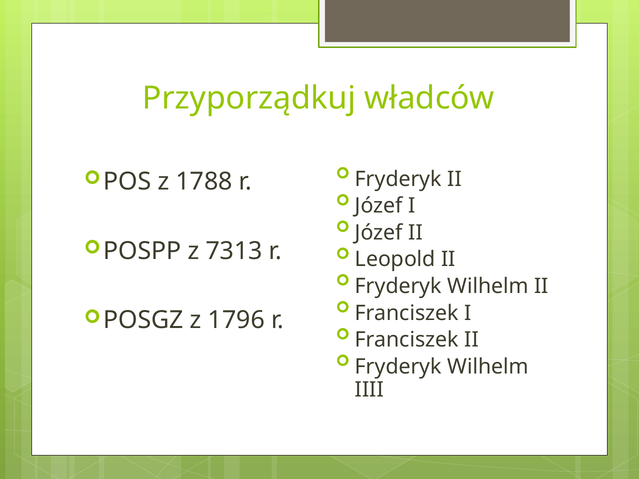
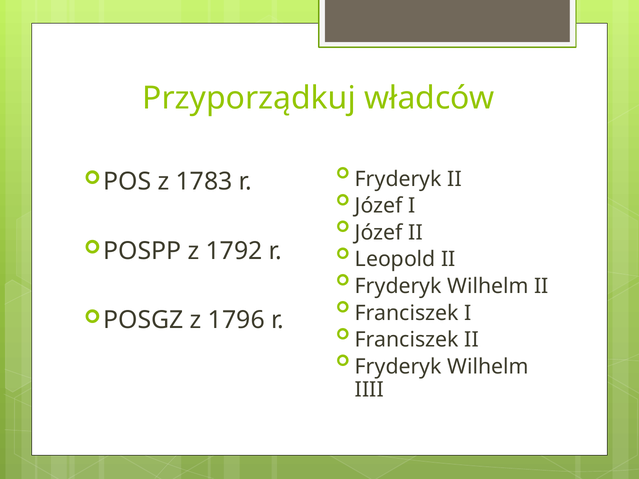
1788: 1788 -> 1783
7313: 7313 -> 1792
